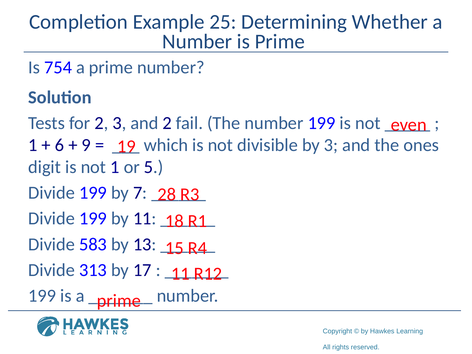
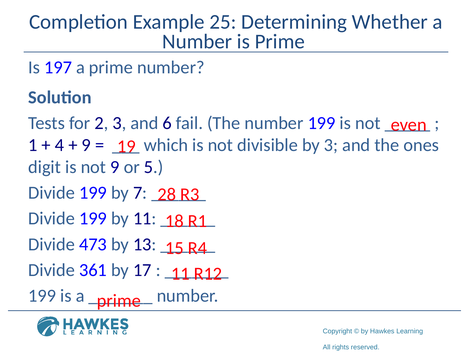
754: 754 -> 197
and 2: 2 -> 6
6: 6 -> 4
not 1: 1 -> 9
583: 583 -> 473
313: 313 -> 361
